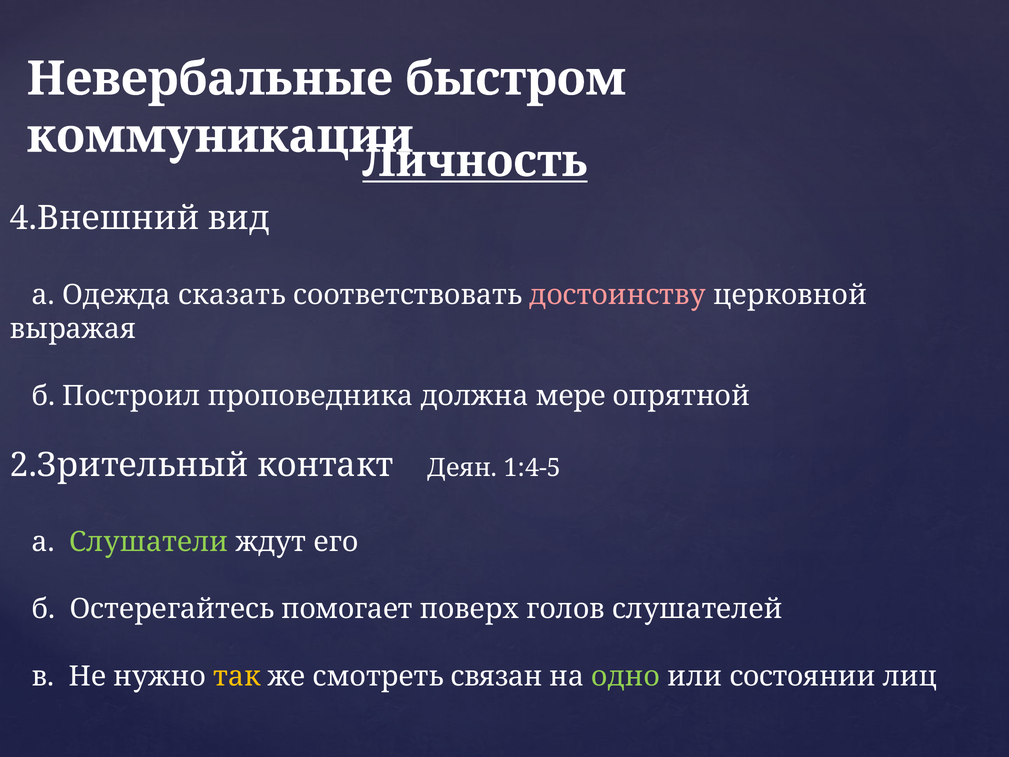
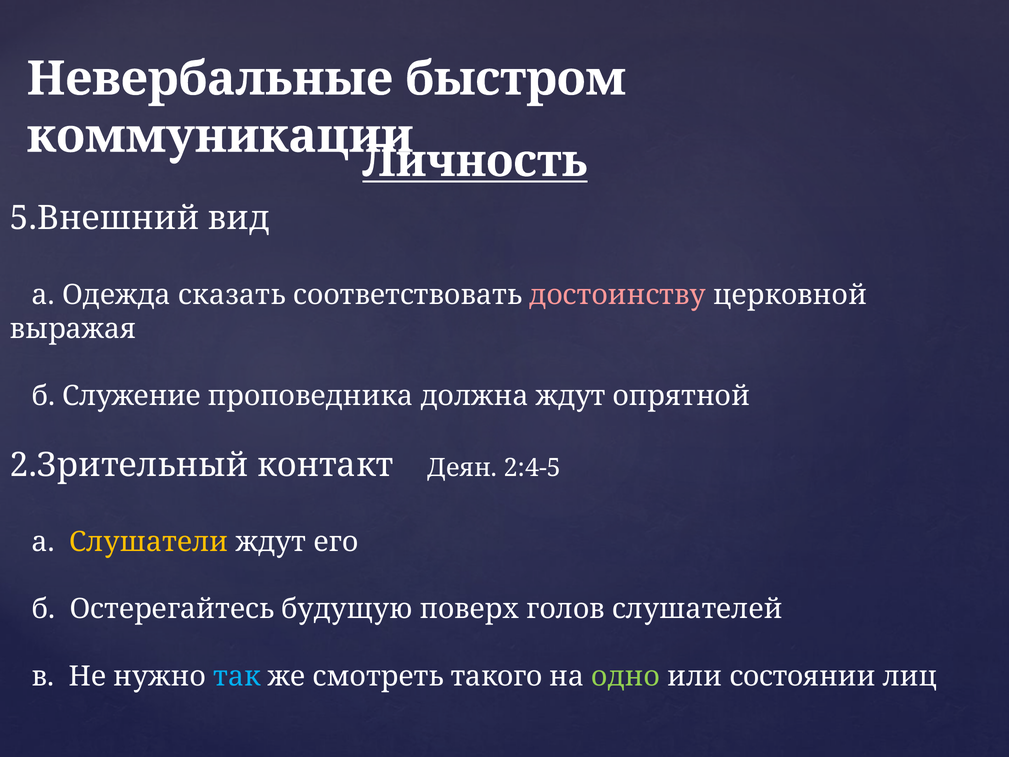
4.Внешний: 4.Внешний -> 5.Внешний
Построил: Построил -> Служение
должна мере: мере -> ждут
1:4-5: 1:4-5 -> 2:4-5
Слушатели colour: light green -> yellow
помогает: помогает -> будущую
так colour: yellow -> light blue
связан: связан -> такого
